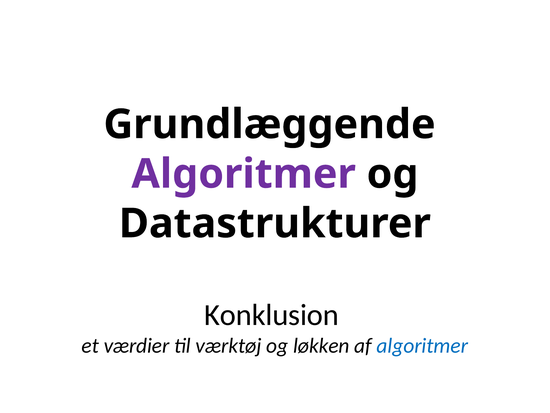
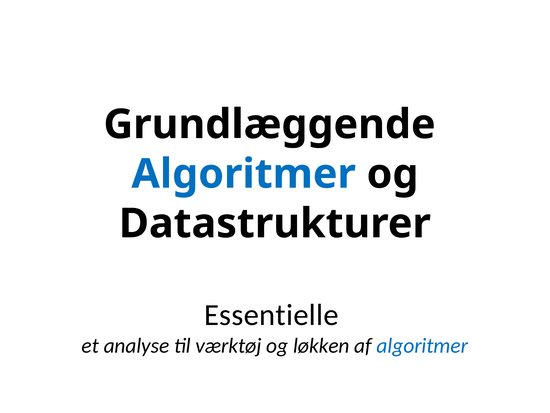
Algoritmer at (244, 174) colour: purple -> blue
Konklusion: Konklusion -> Essentielle
værdier: værdier -> analyse
